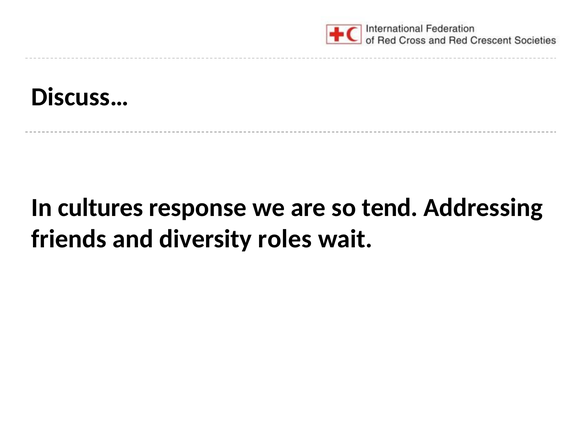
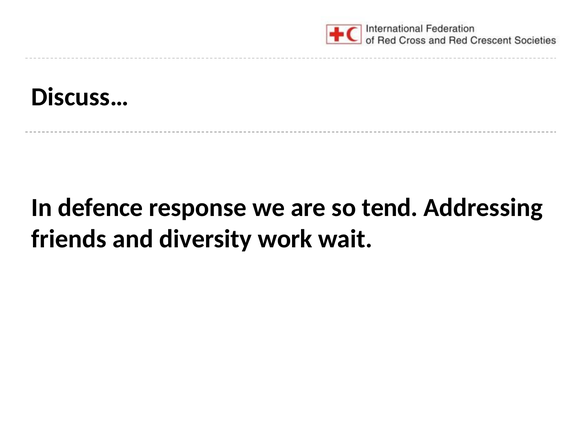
cultures: cultures -> defence
roles: roles -> work
